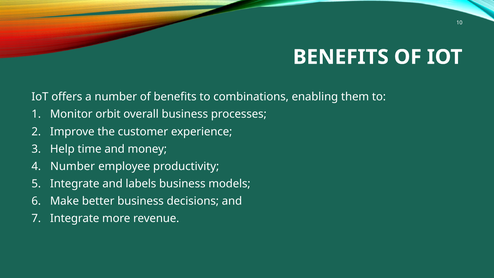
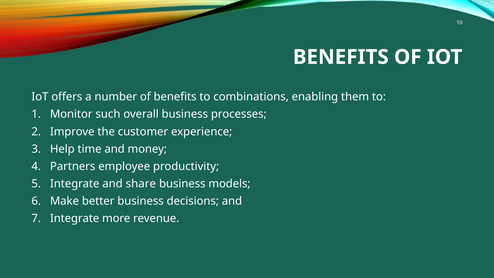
orbit: orbit -> such
Number at (73, 166): Number -> Partners
labels: labels -> share
